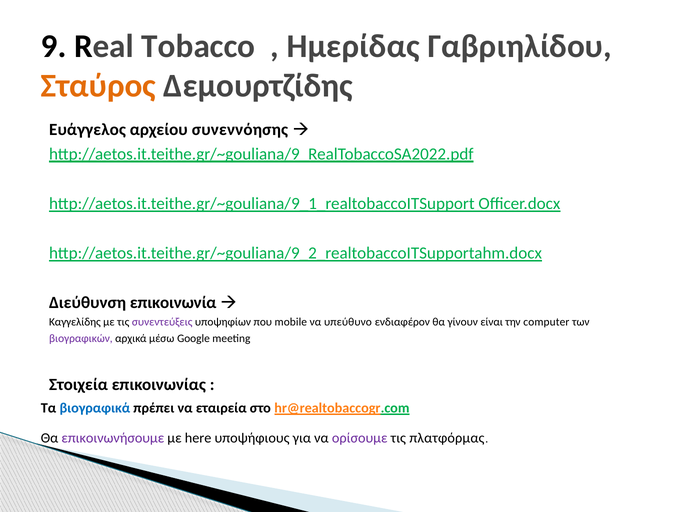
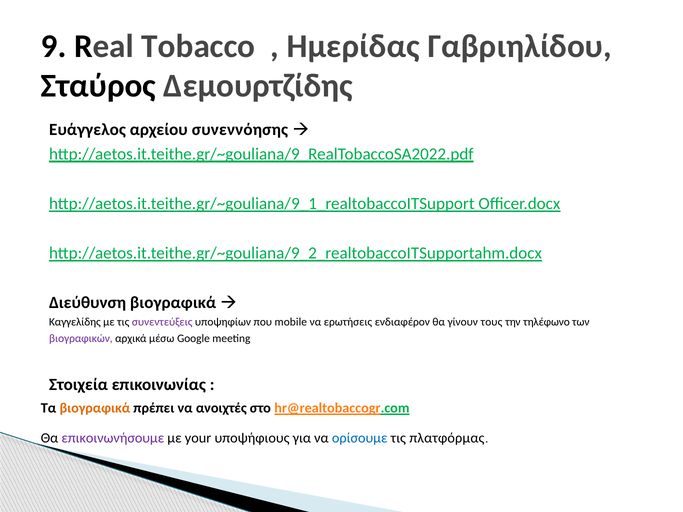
Σταύρος colour: orange -> black
Διεύθυνση επικοινωνία: επικοινωνία -> βιογραφικά
υπεύθυνο: υπεύθυνο -> ερωτήσεις
είναι: είναι -> τους
computer: computer -> τηλέφωνο
βιογραφικά at (95, 408) colour: blue -> orange
εταιρεία: εταιρεία -> ανοιχτές
here: here -> your
ορίσουμε colour: purple -> blue
